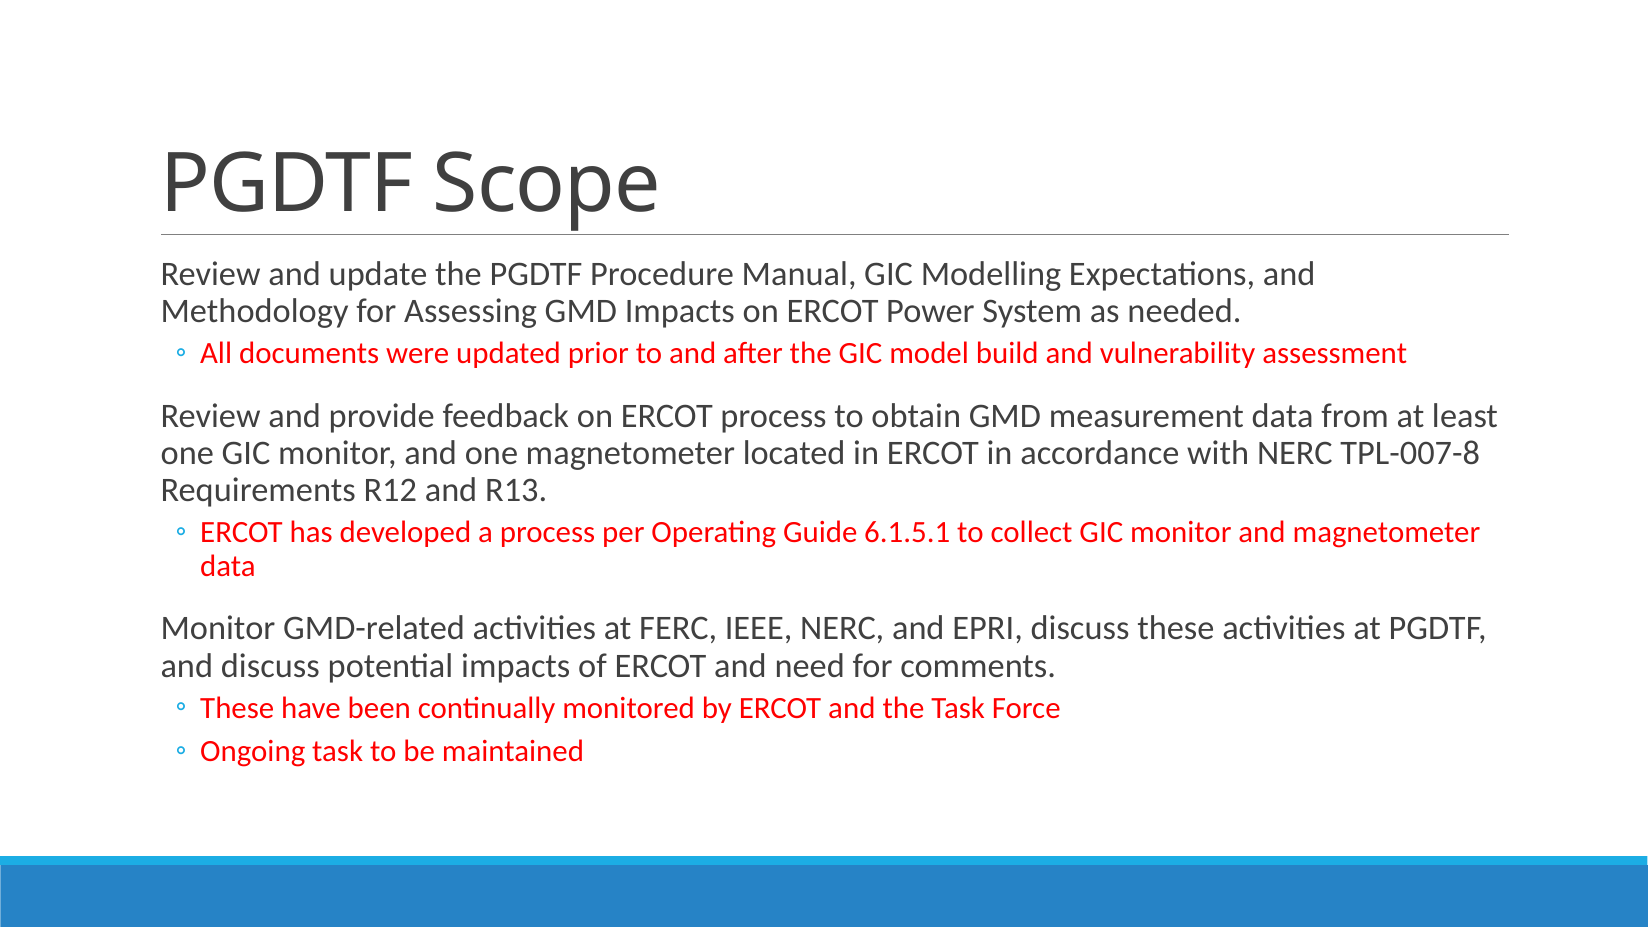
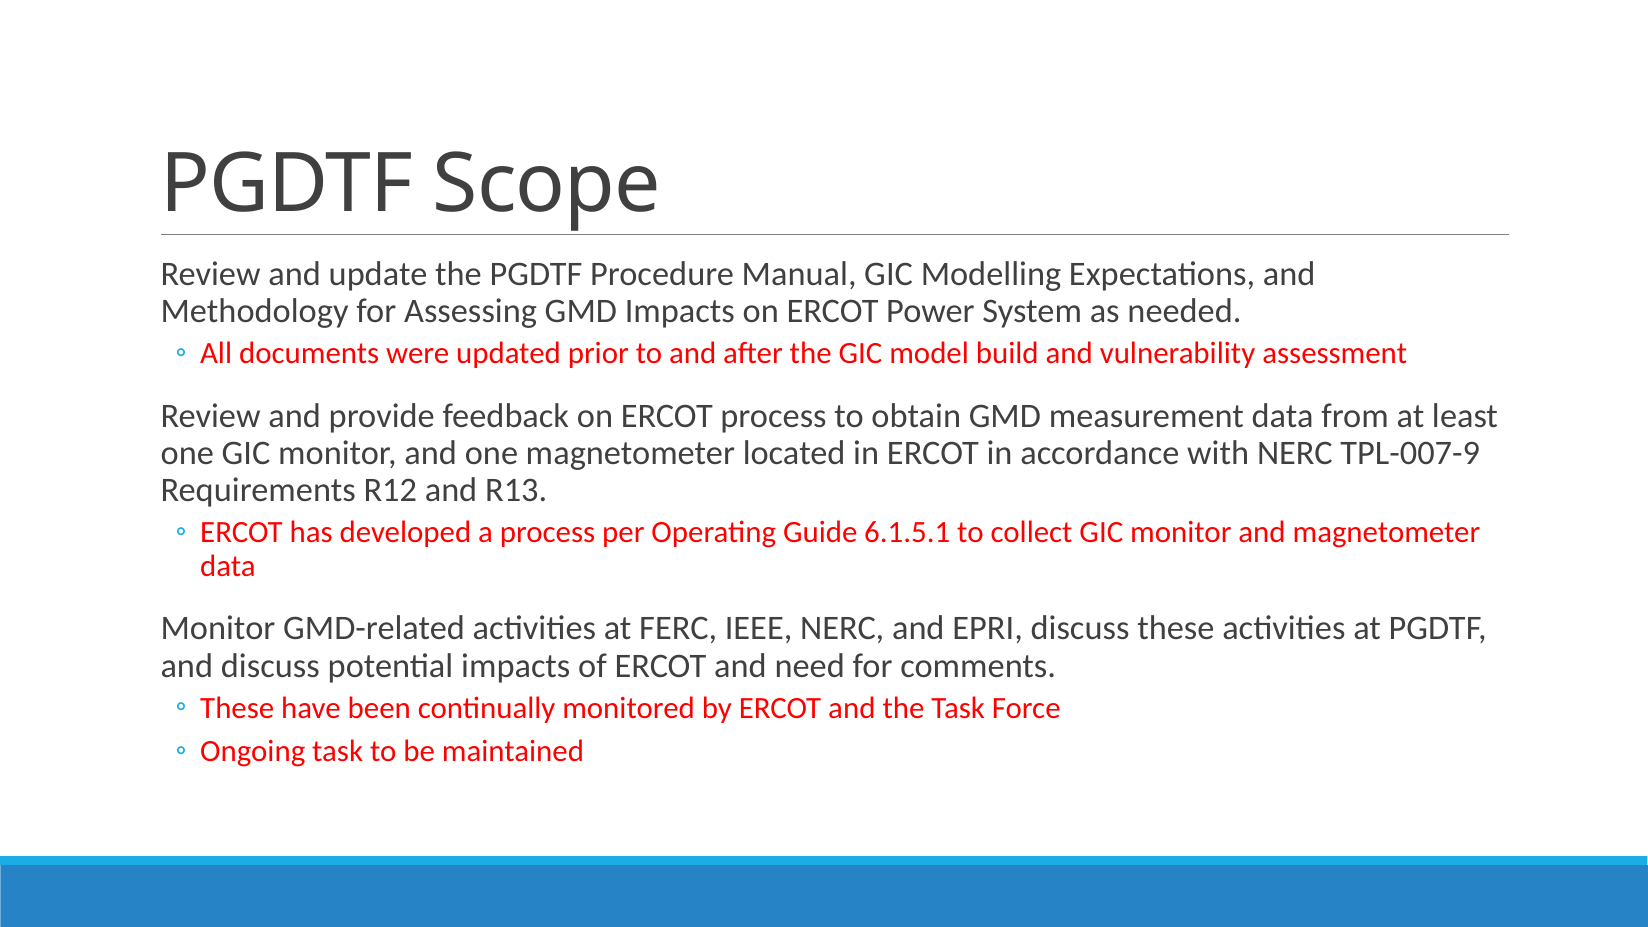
TPL-007-8: TPL-007-8 -> TPL-007-9
